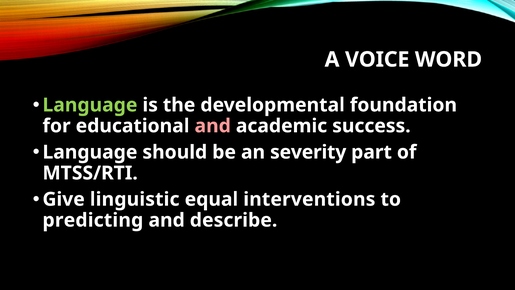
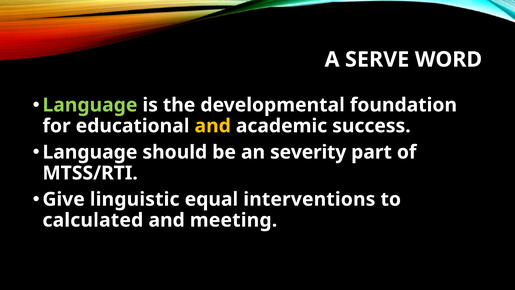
VOICE: VOICE -> SERVE
and at (213, 126) colour: pink -> yellow
predicting: predicting -> calculated
describe: describe -> meeting
